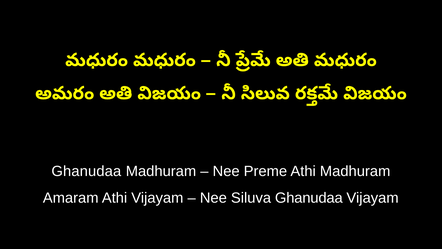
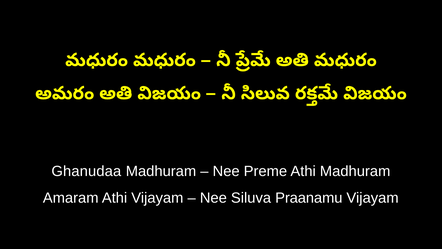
Siluva Ghanudaa: Ghanudaa -> Praanamu
